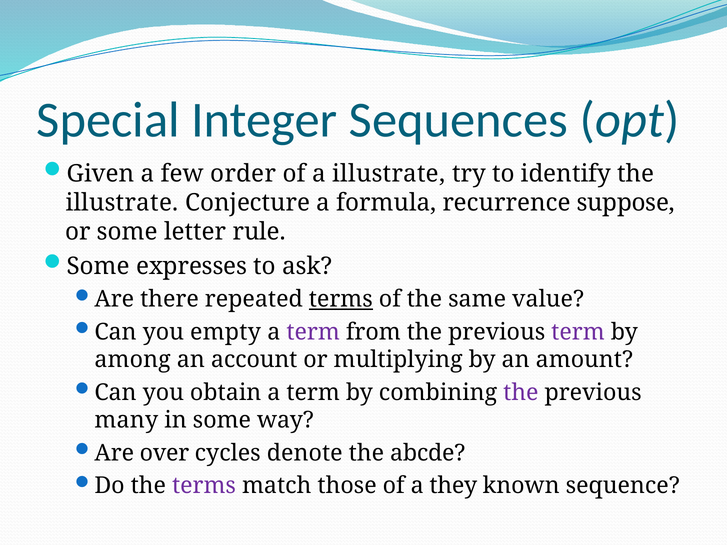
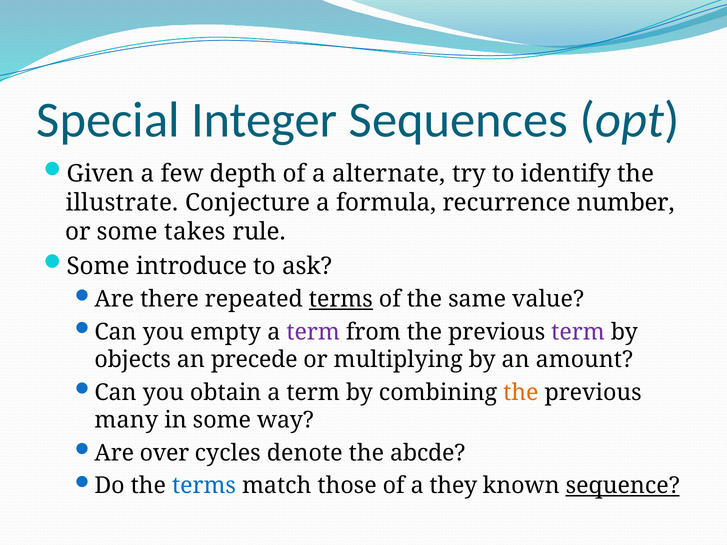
order: order -> depth
a illustrate: illustrate -> alternate
suppose: suppose -> number
letter: letter -> takes
expresses: expresses -> introduce
among: among -> objects
account: account -> precede
the at (521, 393) colour: purple -> orange
terms at (204, 486) colour: purple -> blue
sequence underline: none -> present
